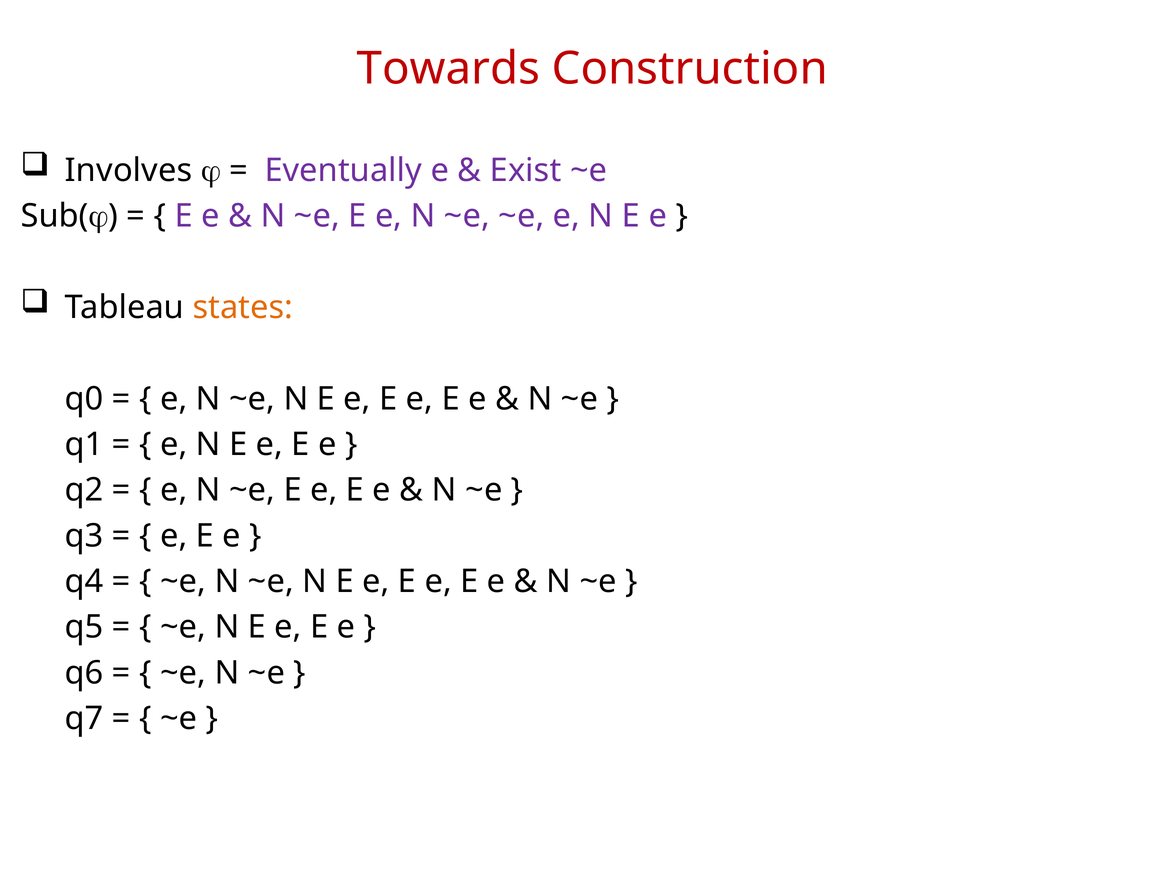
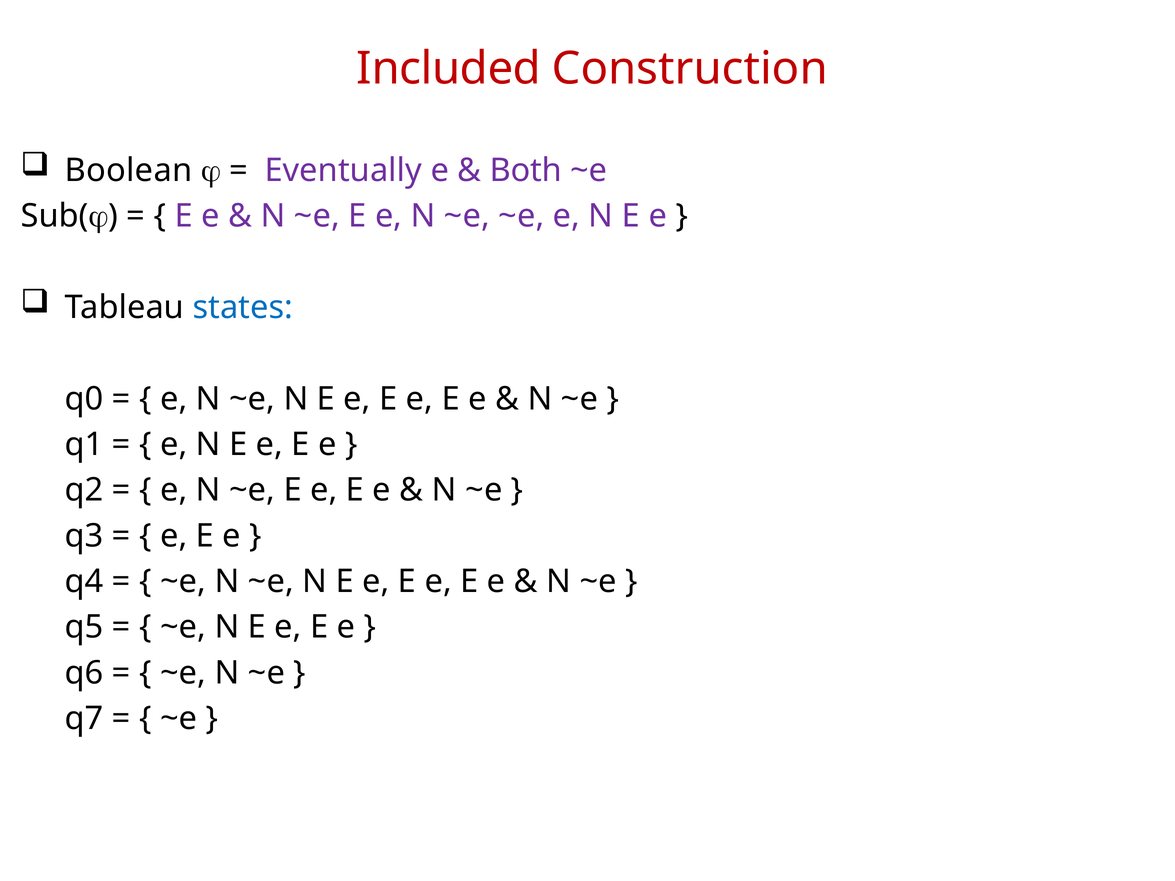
Towards: Towards -> Included
Involves: Involves -> Boolean
Exist: Exist -> Both
states colour: orange -> blue
